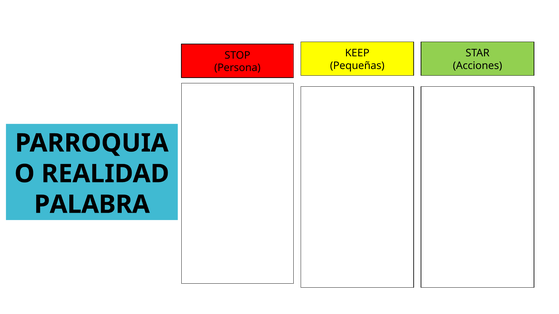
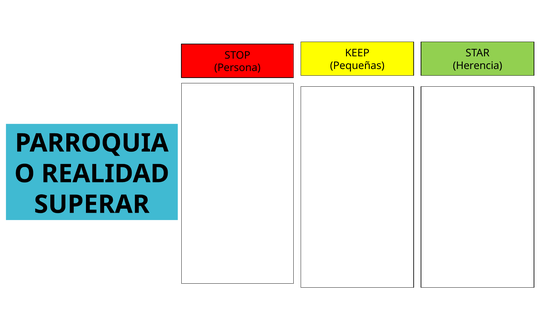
Acciones: Acciones -> Herencia
PALABRA: PALABRA -> SUPERAR
